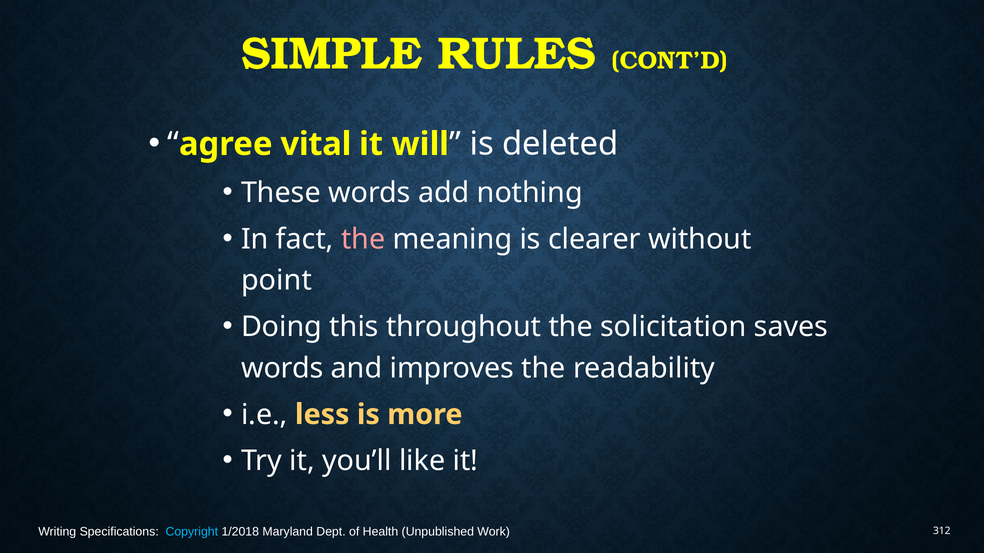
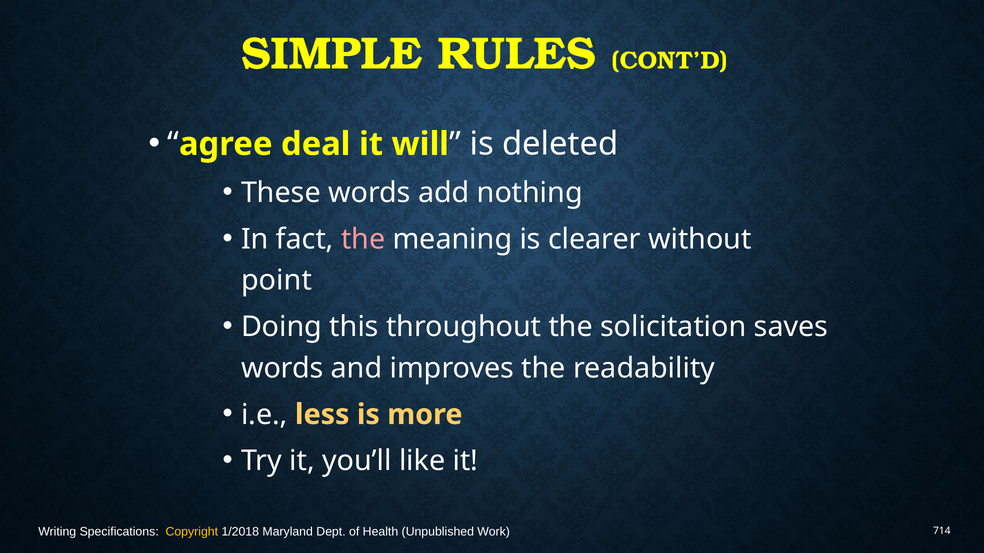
vital: vital -> deal
Copyright colour: light blue -> yellow
312: 312 -> 714
